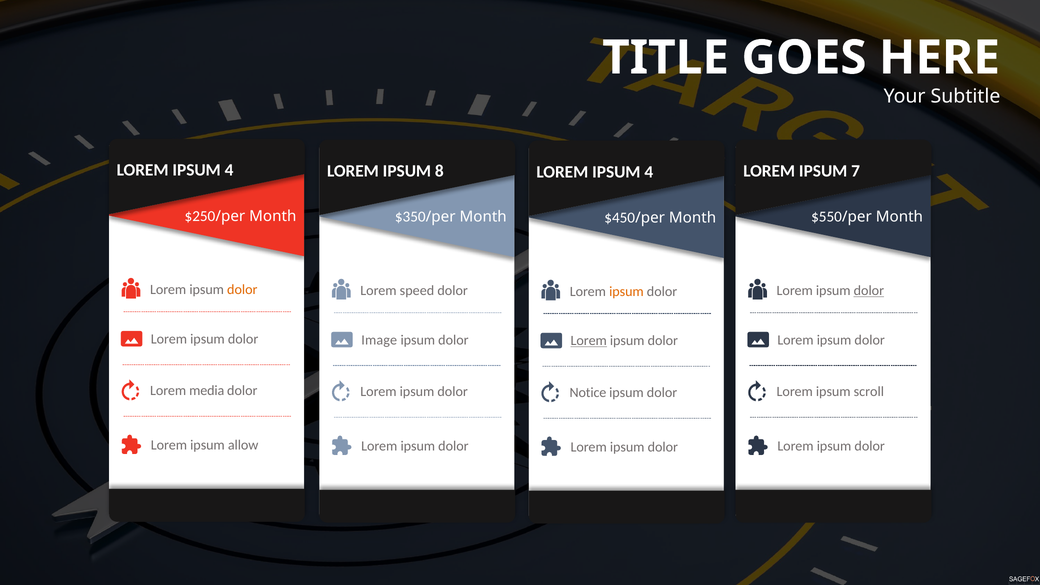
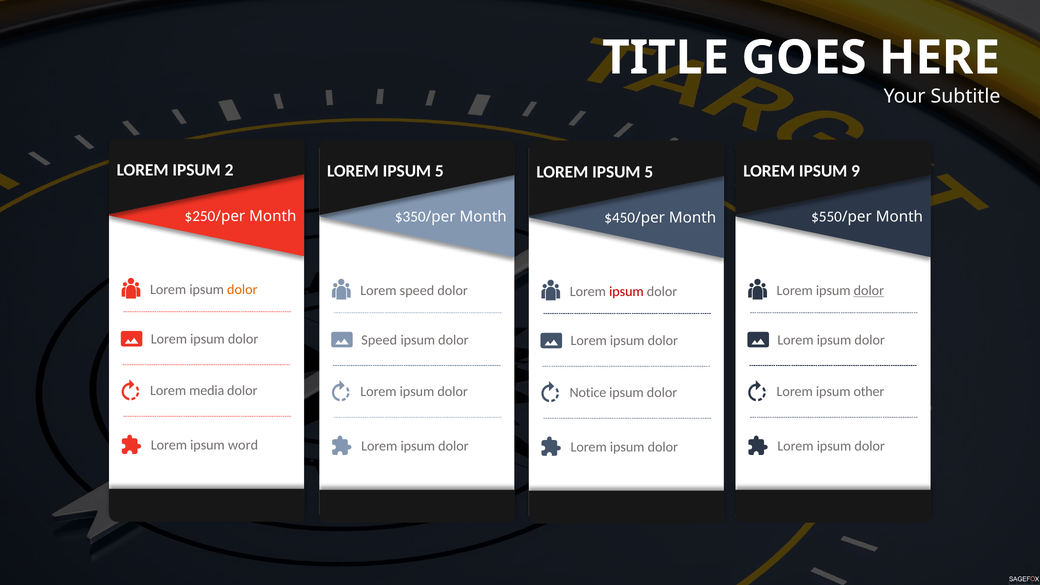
4 at (229, 170): 4 -> 2
8 at (439, 171): 8 -> 5
7: 7 -> 9
4 at (649, 172): 4 -> 5
ipsum at (626, 292) colour: orange -> red
Image at (379, 340): Image -> Speed
Lorem at (589, 341) underline: present -> none
scroll: scroll -> other
allow: allow -> word
